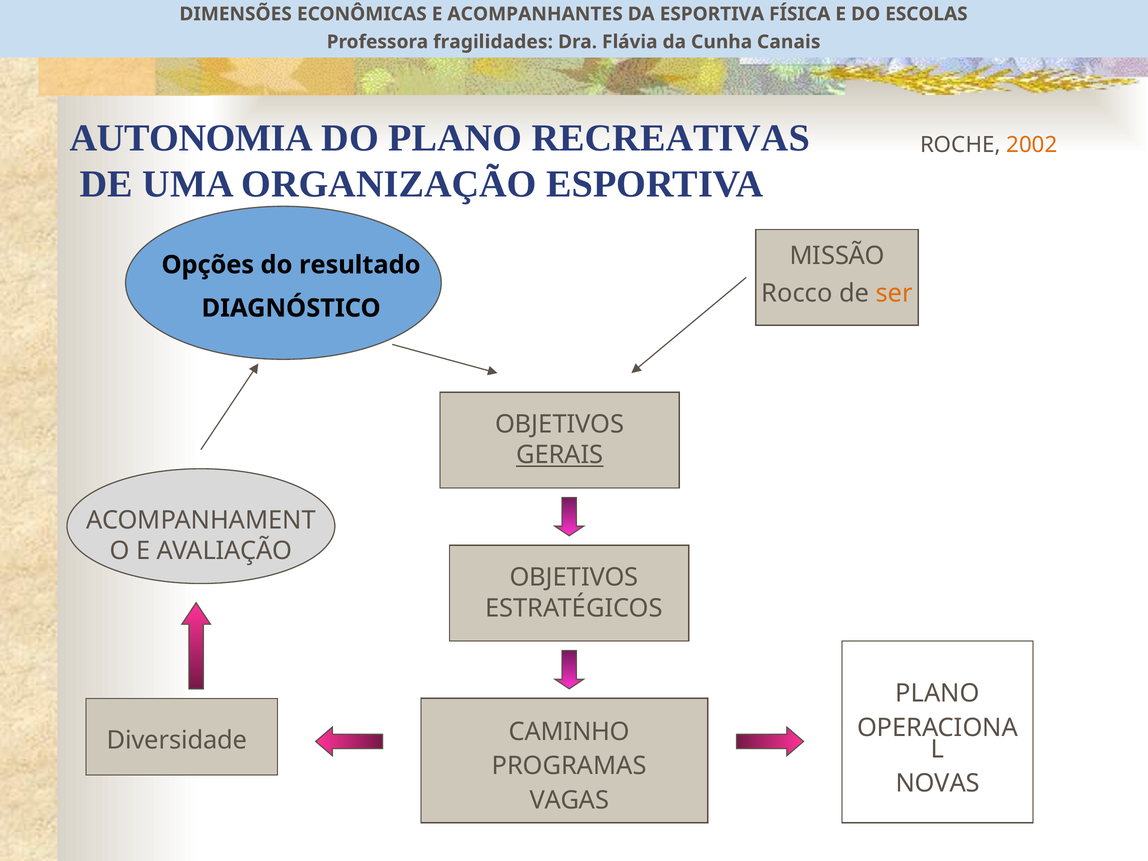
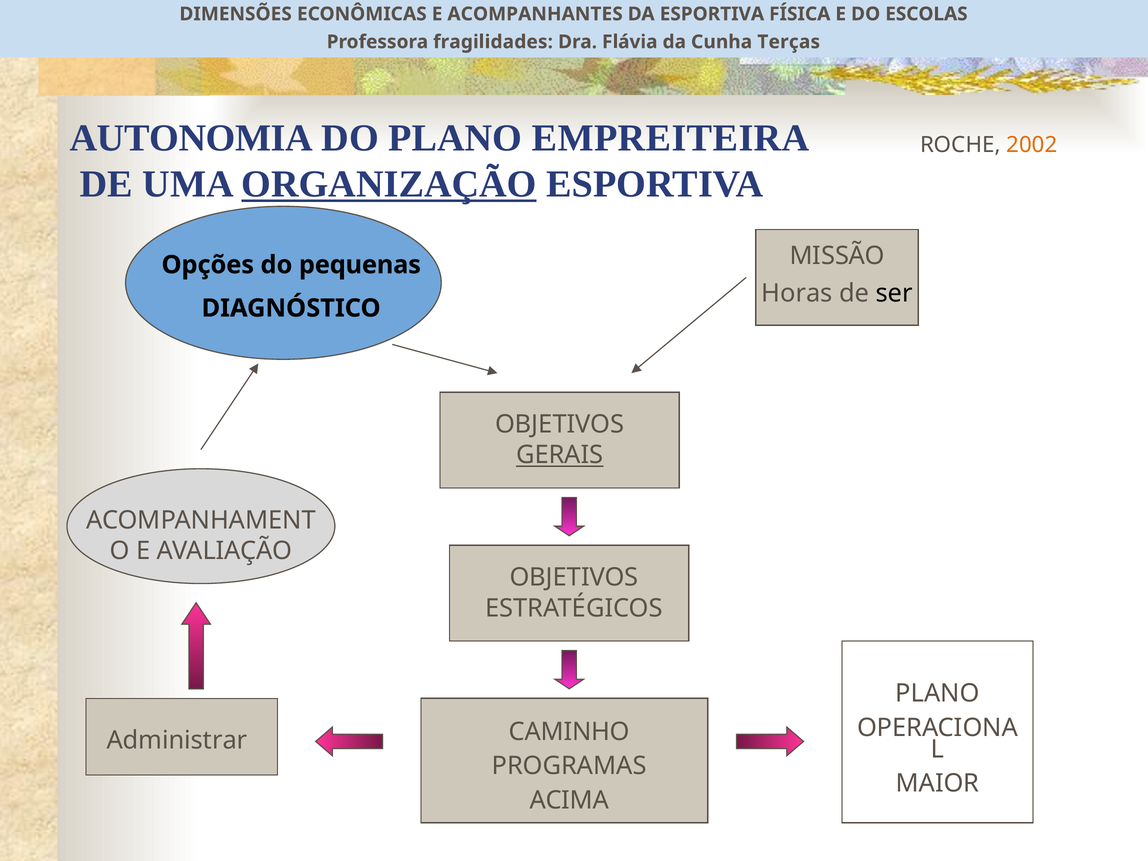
Canais: Canais -> Terças
RECREATIVAS: RECREATIVAS -> EMPREITEIRA
ORGANIZAÇÃO underline: none -> present
resultado: resultado -> pequenas
Rocco: Rocco -> Horas
ser colour: orange -> black
Diversidade: Diversidade -> Administrar
NOVAS: NOVAS -> MAIOR
VAGAS: VAGAS -> ACIMA
